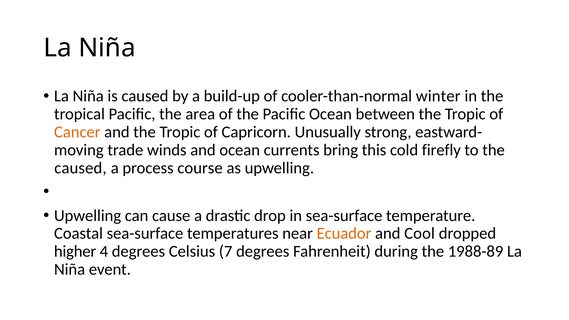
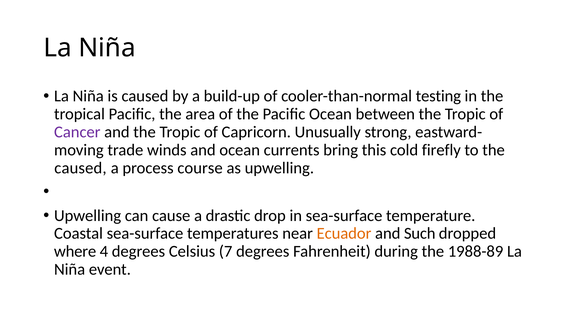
winter: winter -> testing
Cancer colour: orange -> purple
Cool: Cool -> Such
higher: higher -> where
